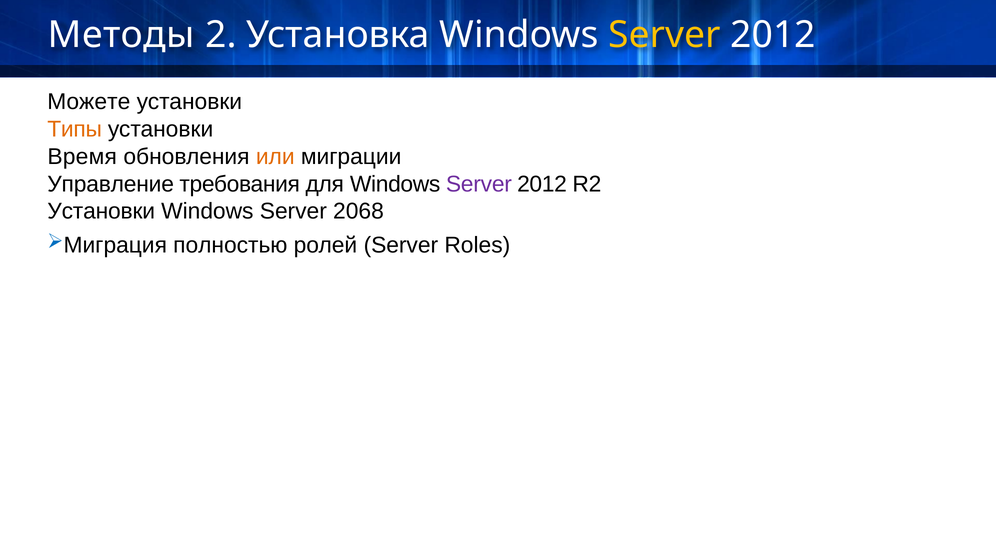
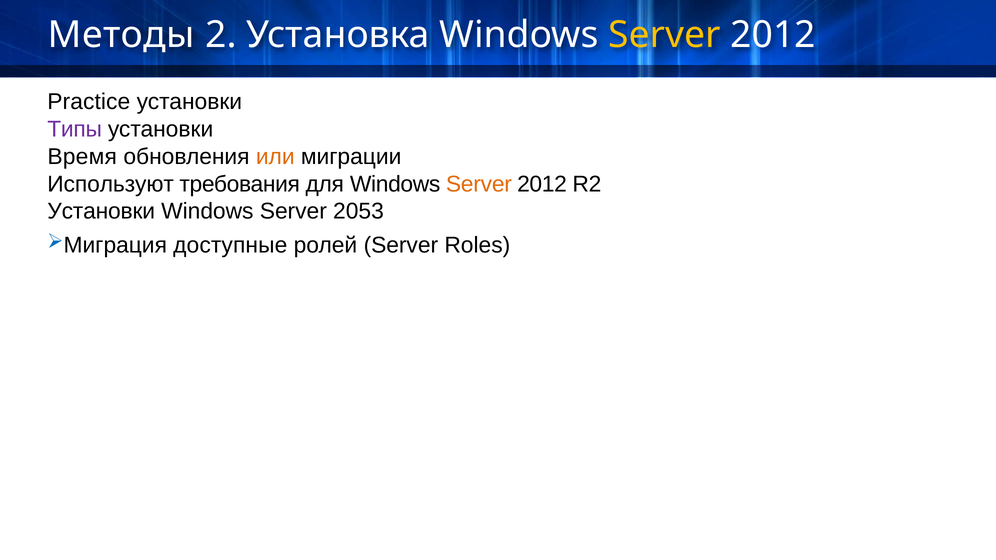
Можете: Можете -> Practice
Типы colour: orange -> purple
Управление: Управление -> Используют
Server at (479, 184) colour: purple -> orange
2068: 2068 -> 2053
полностью: полностью -> доступные
